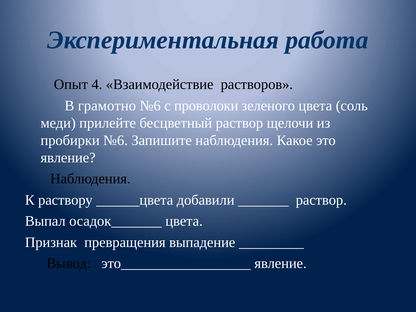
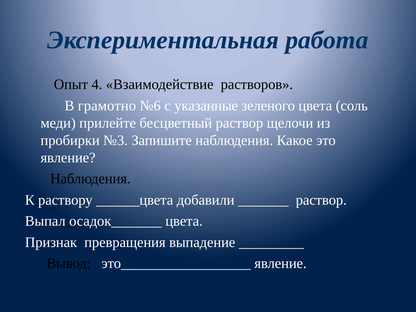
проволоки: проволоки -> указанные
пробирки №6: №6 -> №3
